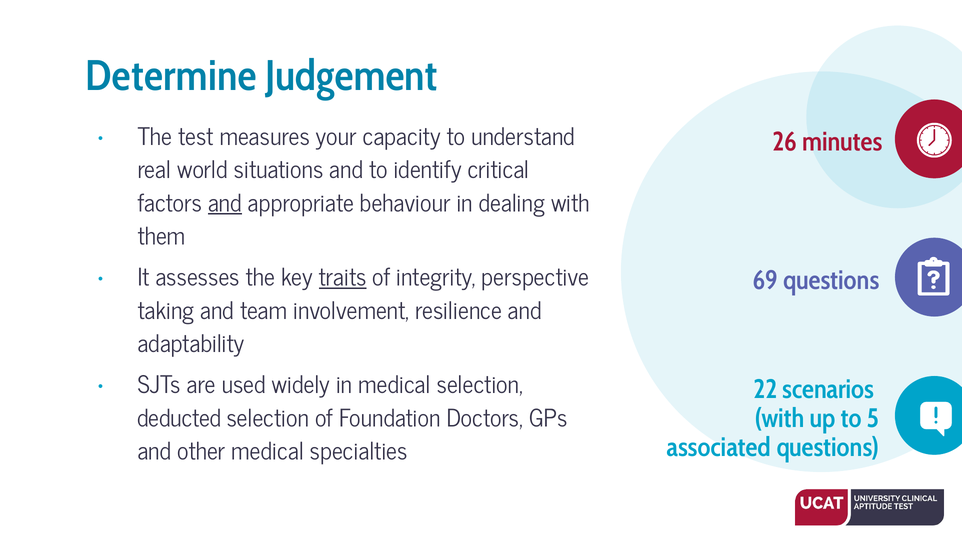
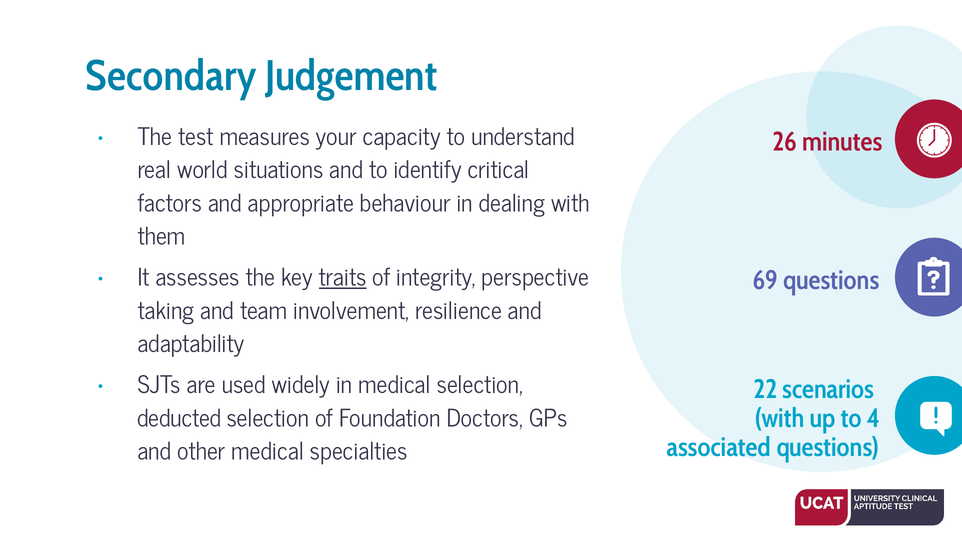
Determine: Determine -> Secondary
and at (225, 204) underline: present -> none
5: 5 -> 4
